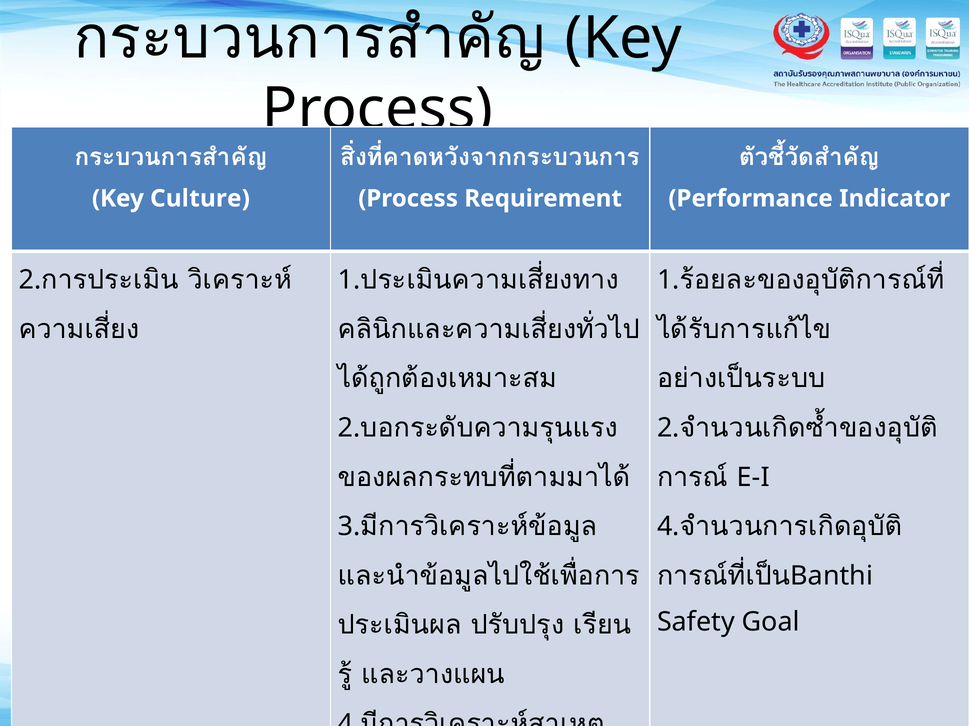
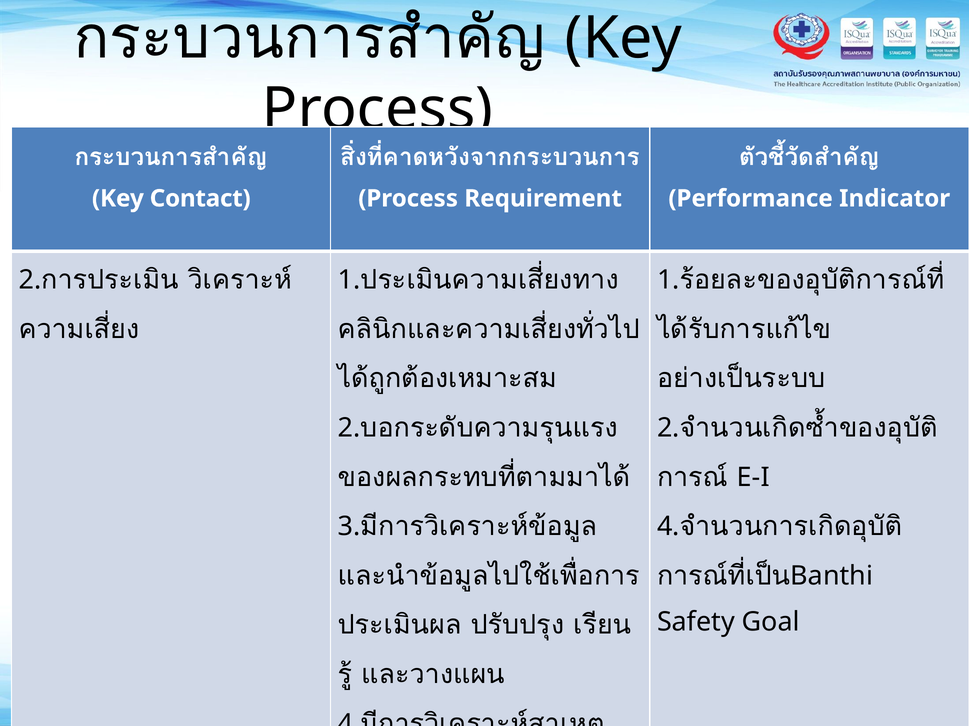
Culture: Culture -> Contact
